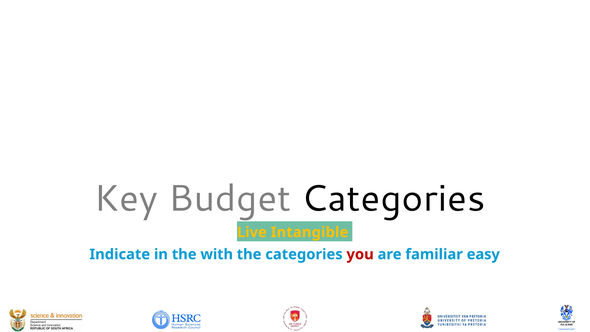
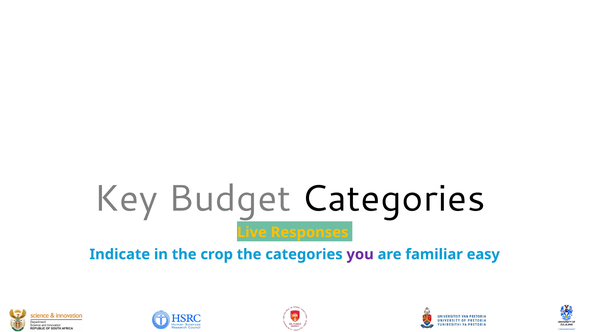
Intangible: Intangible -> Responses
with: with -> crop
you colour: red -> purple
